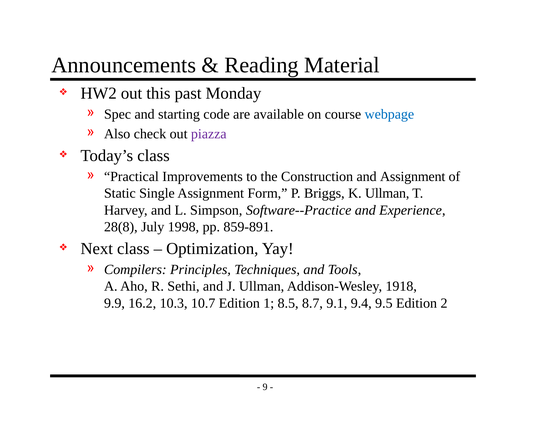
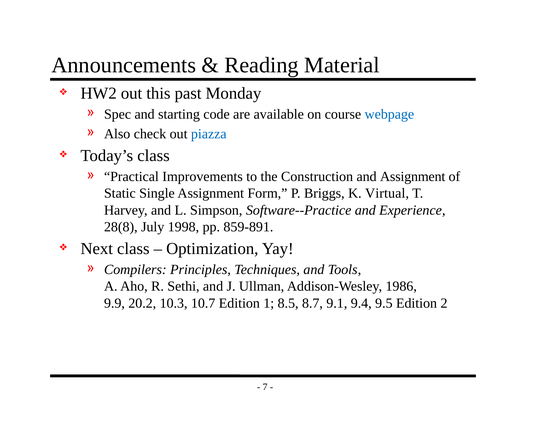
piazza colour: purple -> blue
K Ullman: Ullman -> Virtual
1918: 1918 -> 1986
16.2: 16.2 -> 20.2
9: 9 -> 7
